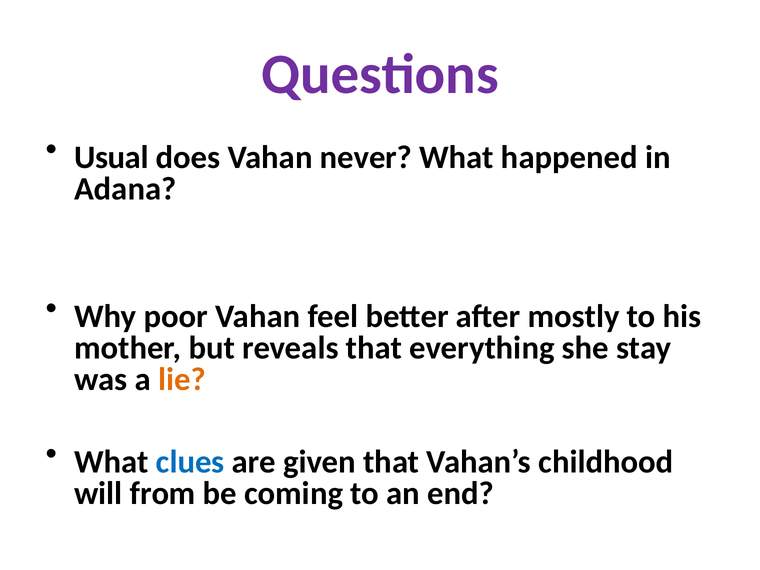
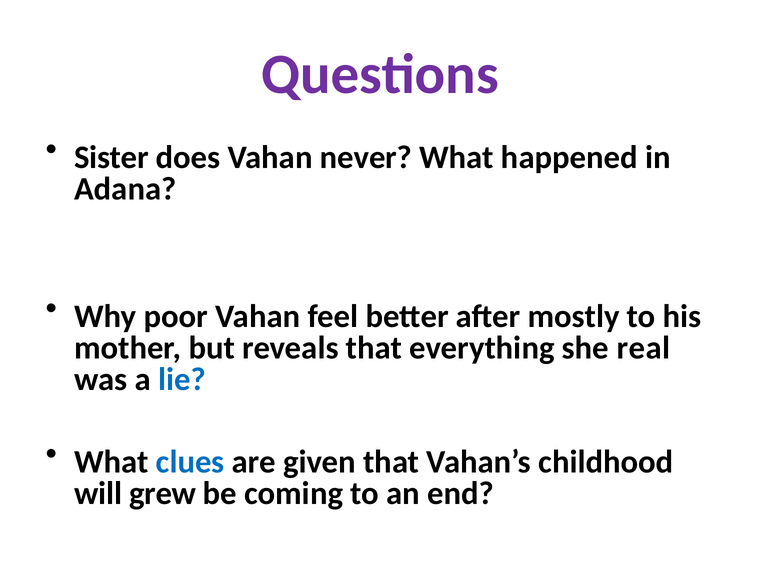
Usual: Usual -> Sister
stay: stay -> real
lie colour: orange -> blue
from: from -> grew
